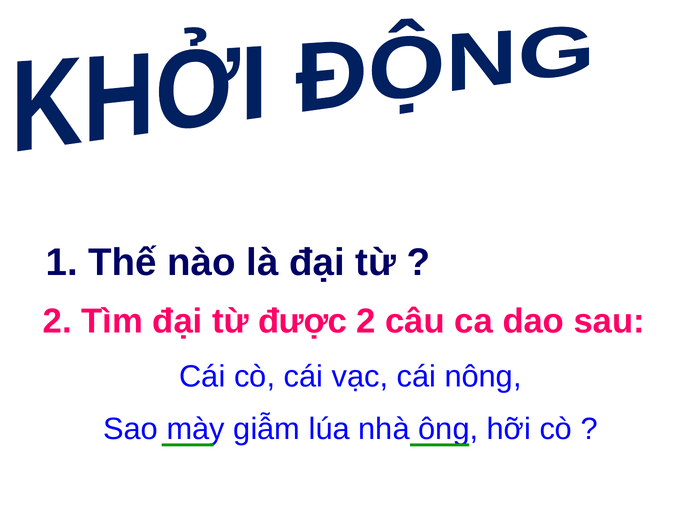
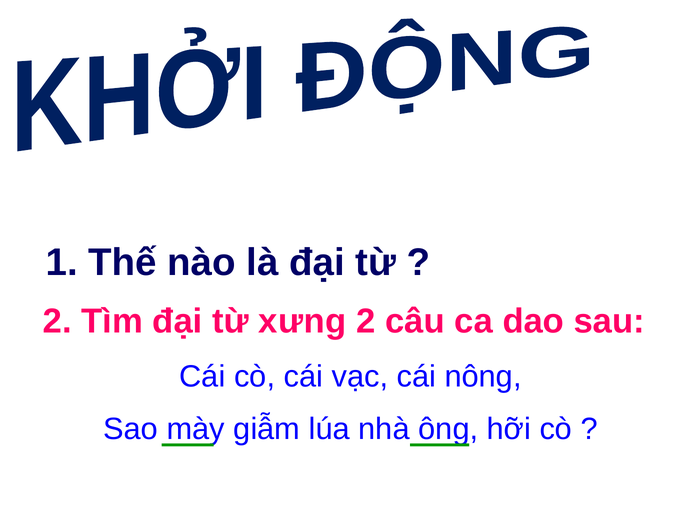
được: được -> xưng
